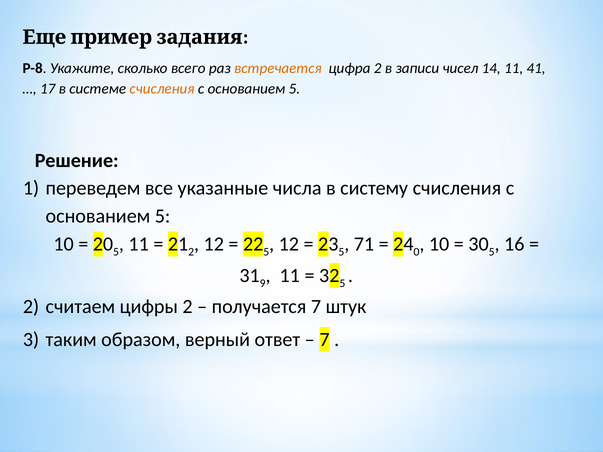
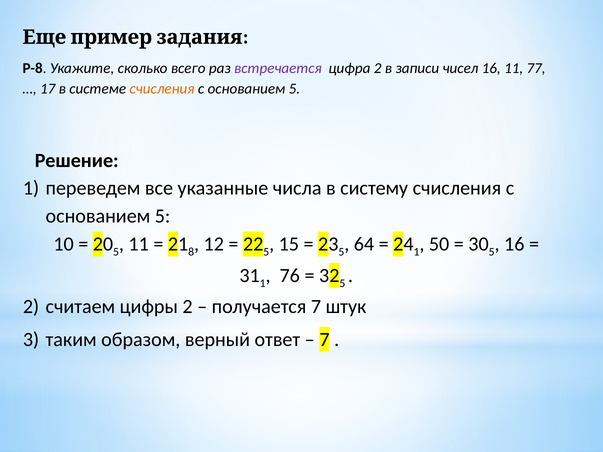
встречается colour: orange -> purple
чисел 14: 14 -> 16
41: 41 -> 77
2 at (191, 252): 2 -> 8
12 at (289, 244): 12 -> 15
71: 71 -> 64
0 at (417, 252): 0 -> 1
10 at (439, 244): 10 -> 50
9 at (263, 284): 9 -> 1
11 at (290, 276): 11 -> 76
